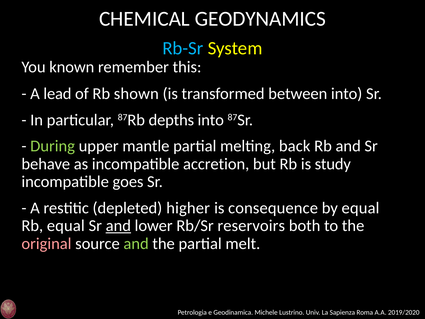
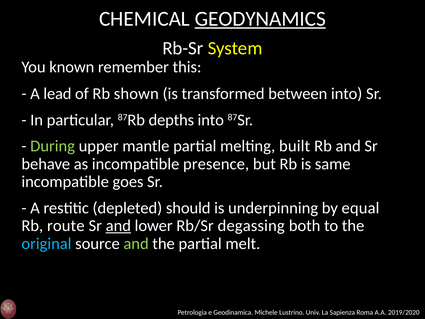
GEODYNAMICS underline: none -> present
Rb-Sr colour: light blue -> white
back: back -> built
accretion: accretion -> presence
study: study -> same
higher: higher -> should
consequence: consequence -> underpinning
Rb equal: equal -> route
reservoirs: reservoirs -> degassing
original colour: pink -> light blue
